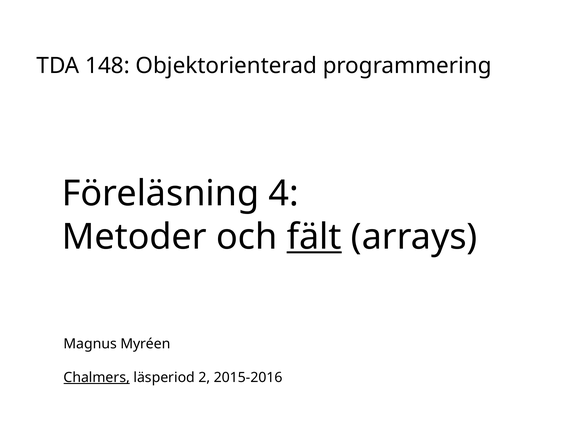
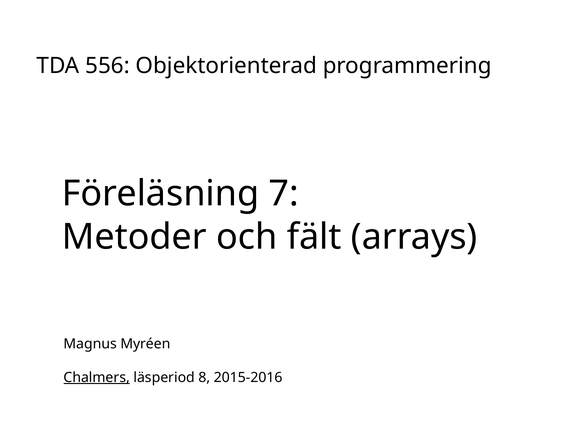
148: 148 -> 556
4: 4 -> 7
fält underline: present -> none
2: 2 -> 8
